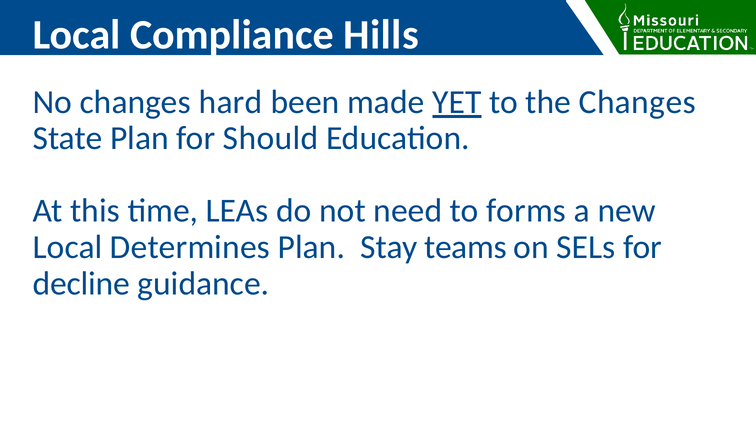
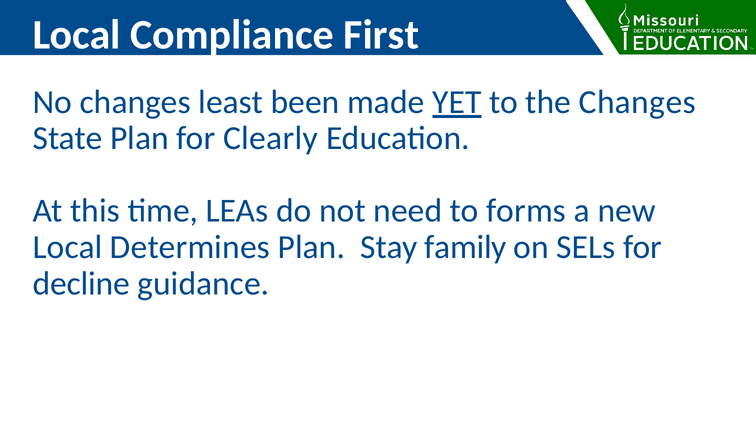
Hills: Hills -> First
hard: hard -> least
Should: Should -> Clearly
teams: teams -> family
